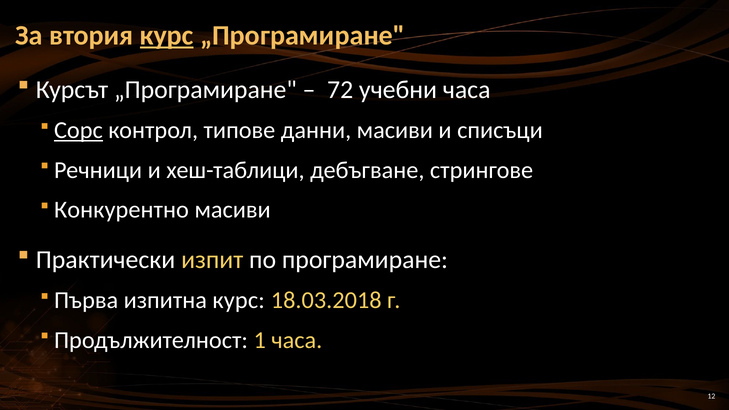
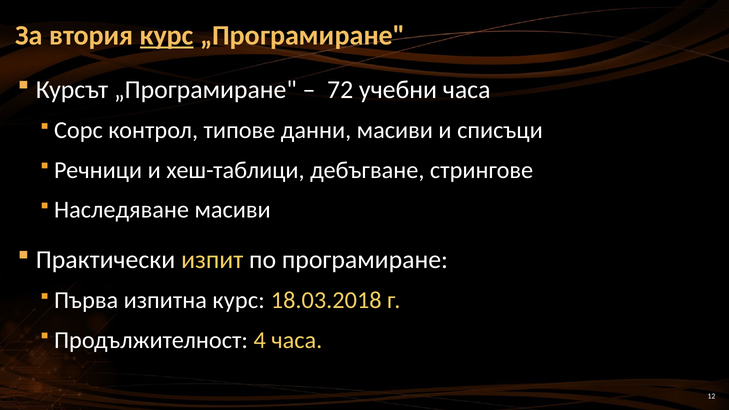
Сорс underline: present -> none
Конкурентно: Конкурентно -> Наследяване
1: 1 -> 4
